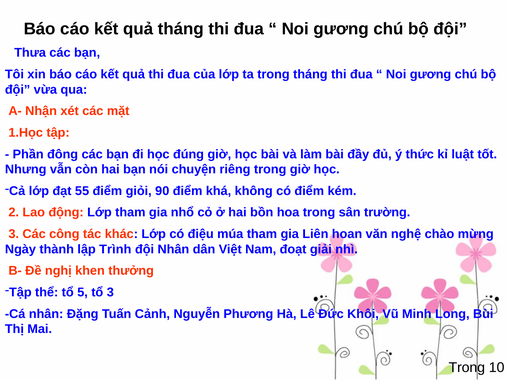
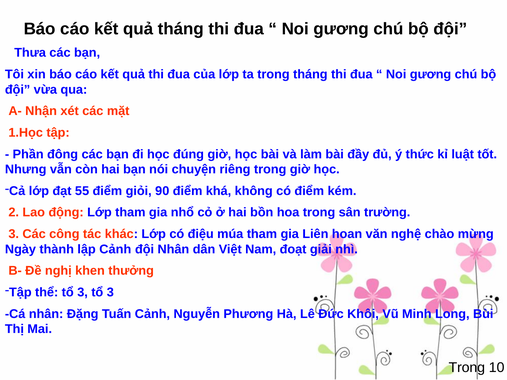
lập Trình: Trình -> Cảnh
thể tổ 5: 5 -> 3
